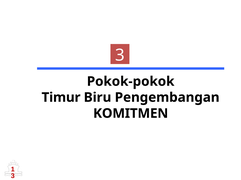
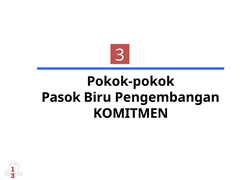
Timur: Timur -> Pasok
